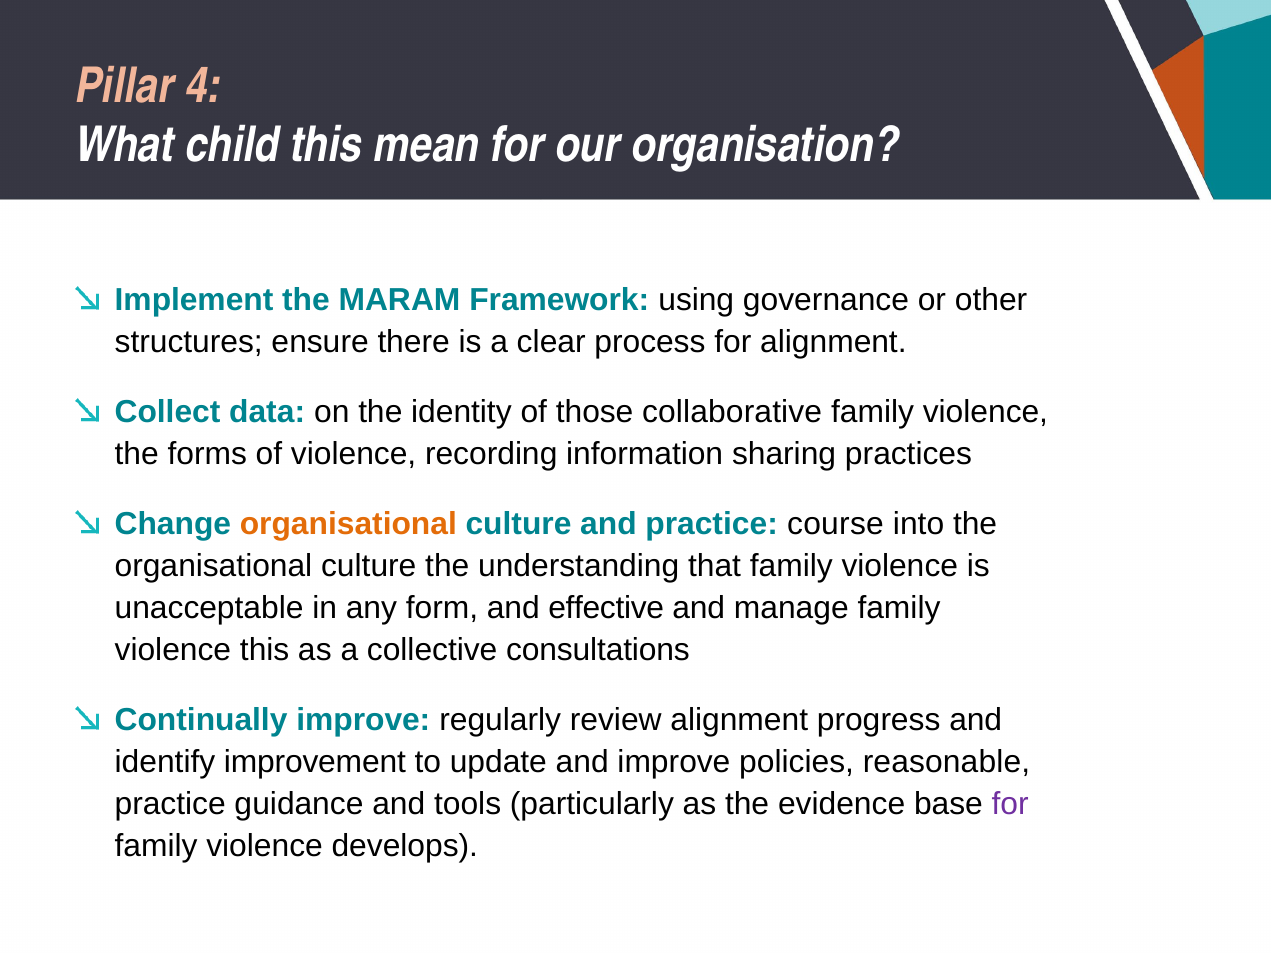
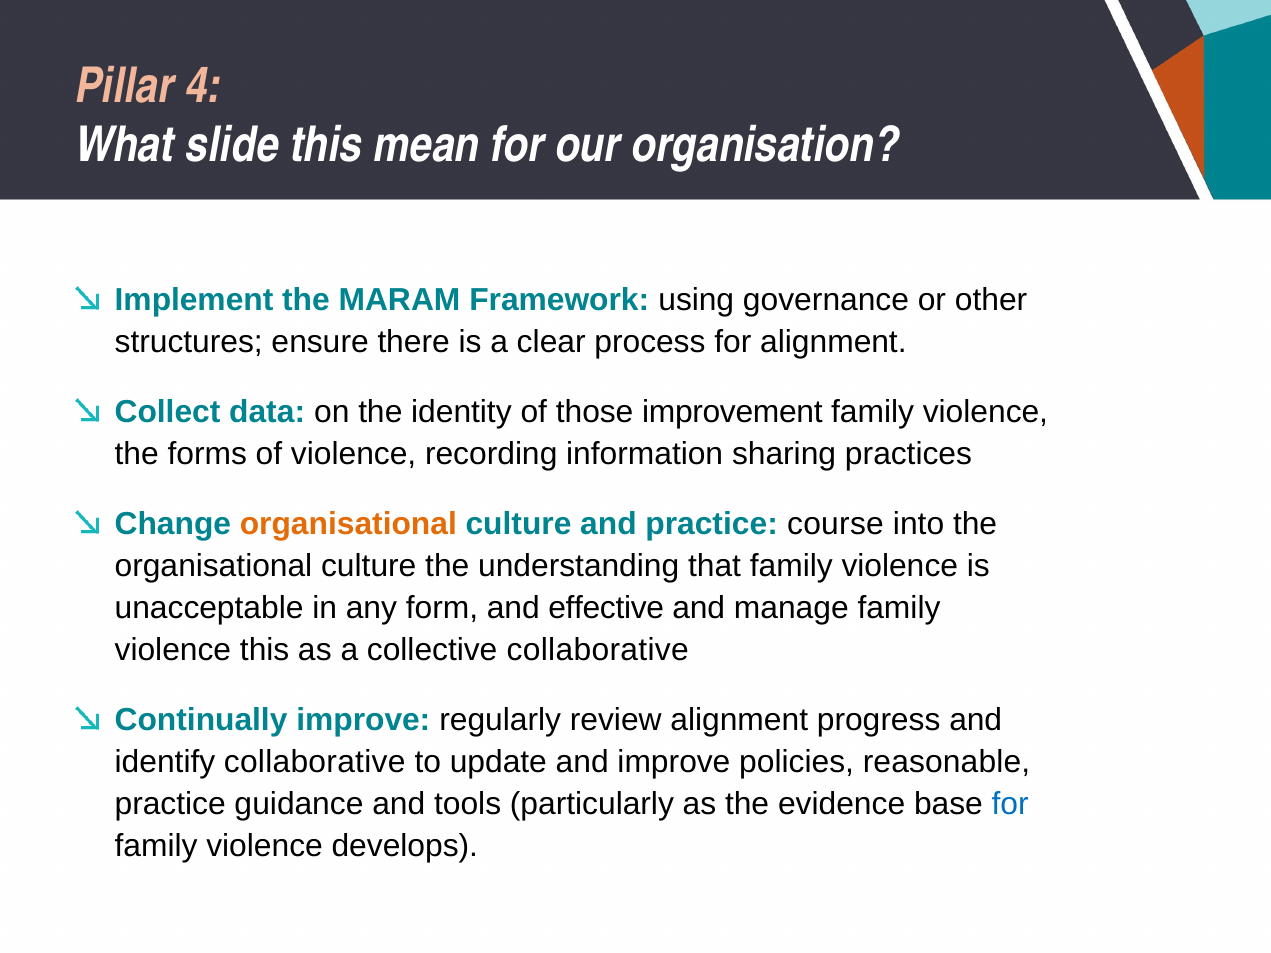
child: child -> slide
collaborative: collaborative -> improvement
collective consultations: consultations -> collaborative
identify improvement: improvement -> collaborative
for at (1010, 804) colour: purple -> blue
